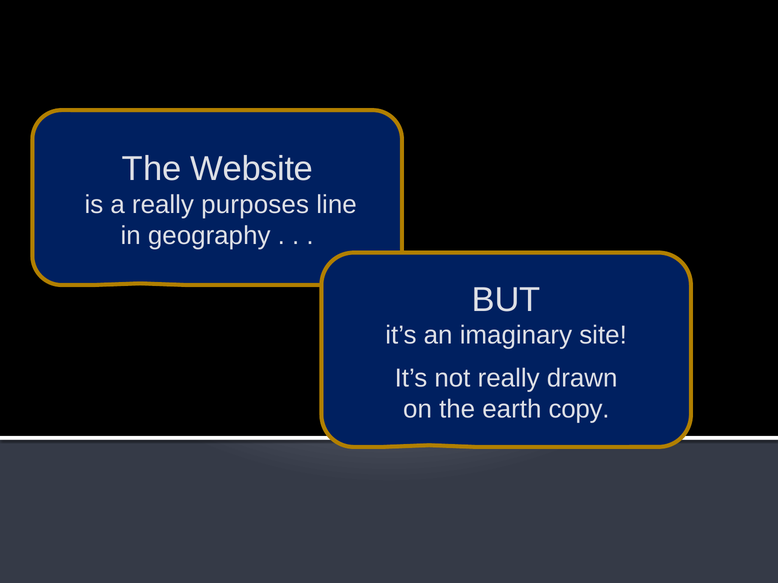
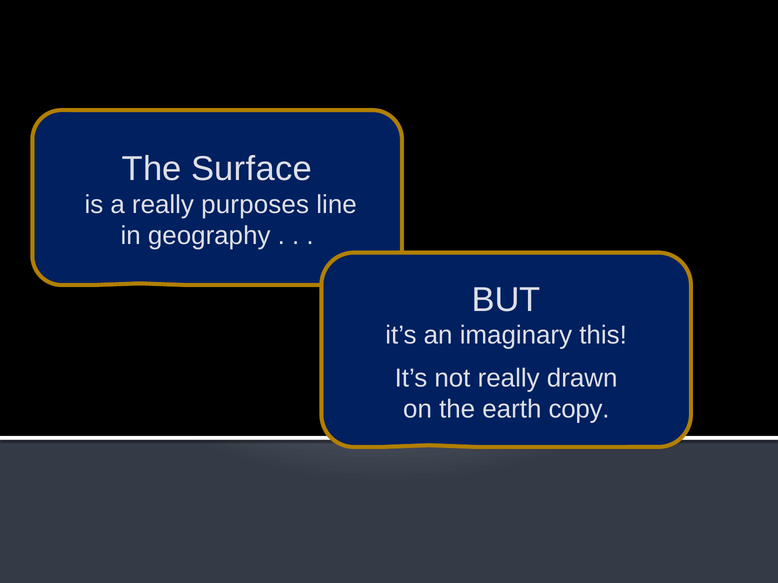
Website: Website -> Surface
site: site -> this
